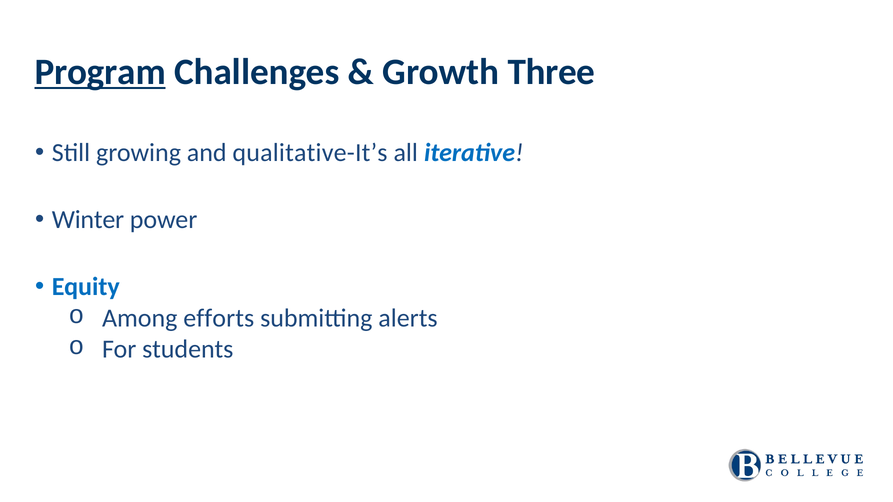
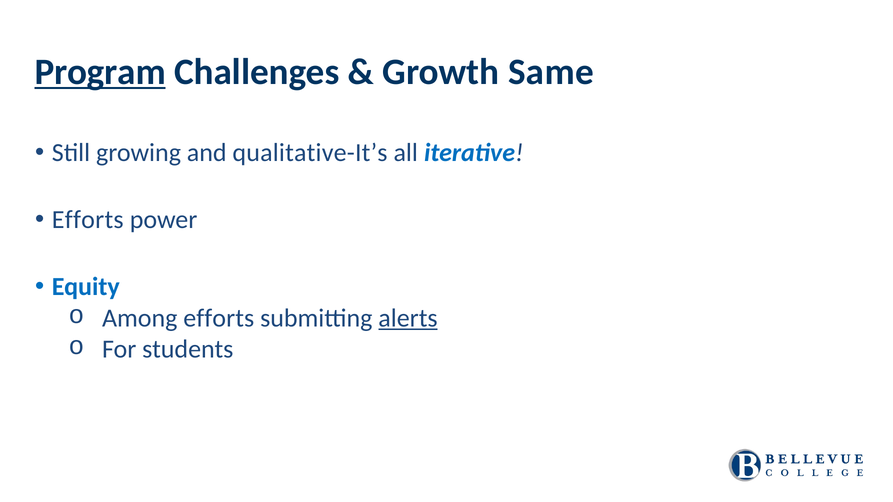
Three: Three -> Same
Winter at (88, 220): Winter -> Efforts
alerts underline: none -> present
